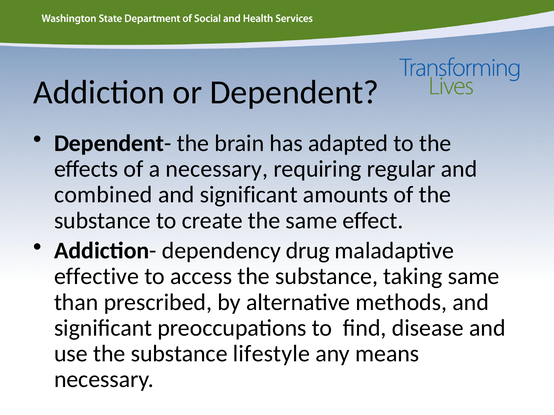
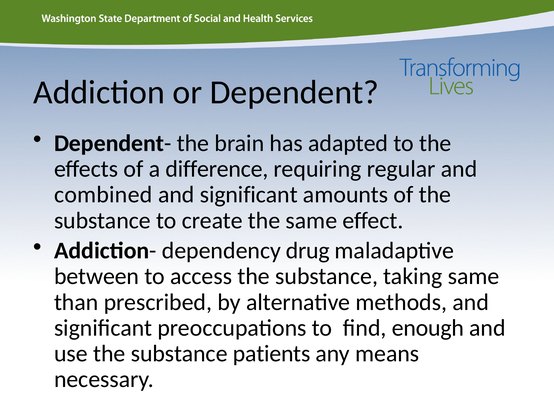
a necessary: necessary -> difference
effective: effective -> between
disease: disease -> enough
lifestyle: lifestyle -> patients
